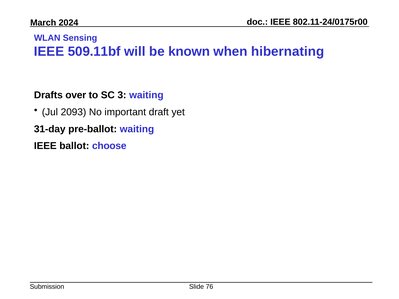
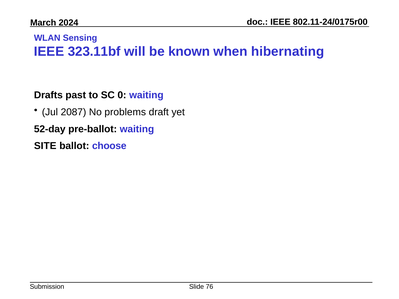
509.11bf: 509.11bf -> 323.11bf
over: over -> past
3: 3 -> 0
2093: 2093 -> 2087
important: important -> problems
31-day: 31-day -> 52-day
IEEE at (45, 146): IEEE -> SITE
